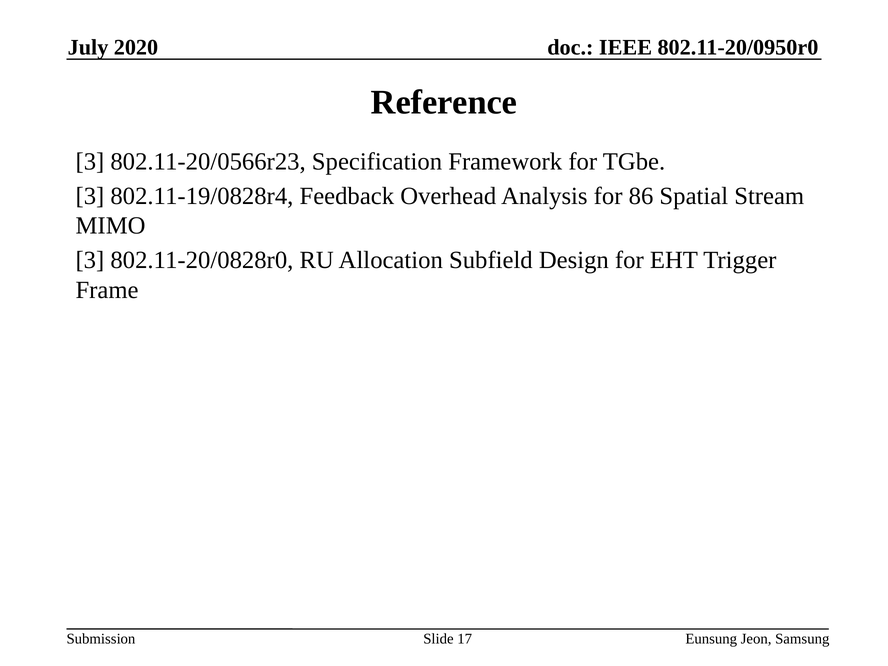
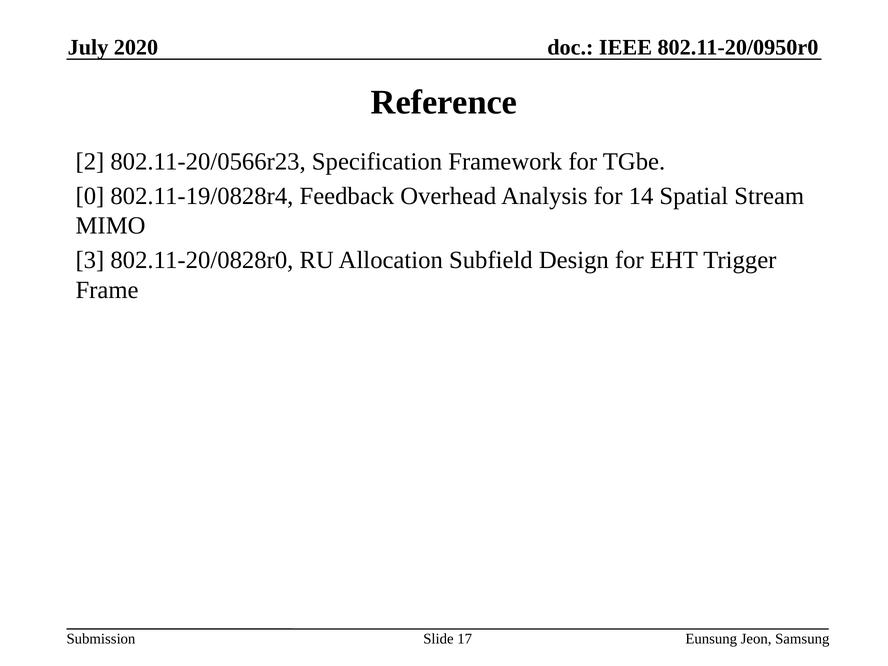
3 at (90, 162): 3 -> 2
3 at (90, 196): 3 -> 0
86: 86 -> 14
